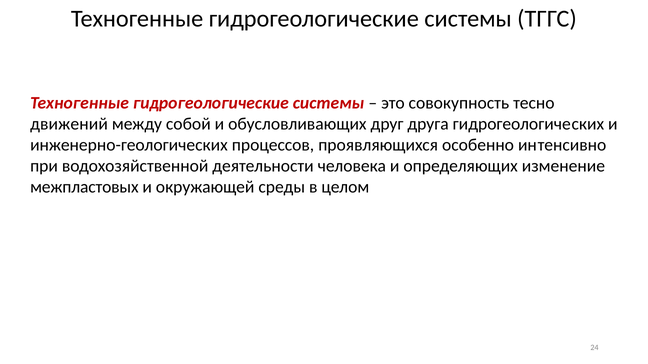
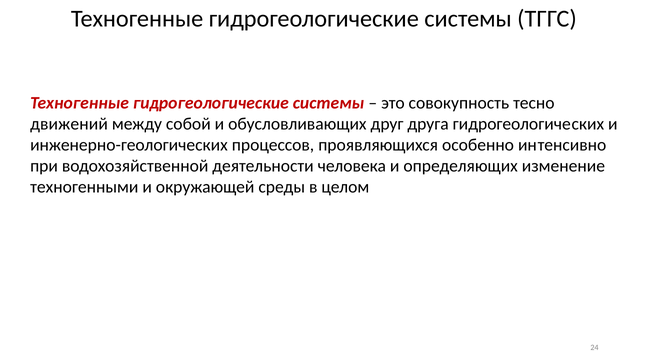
межпластовых: межпластовых -> техногенными
